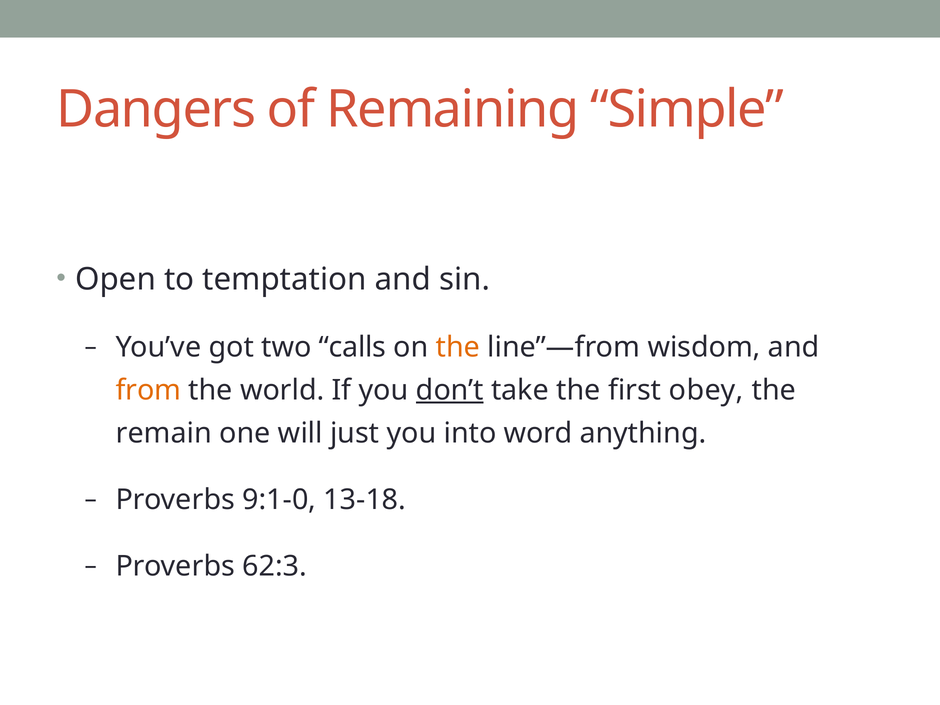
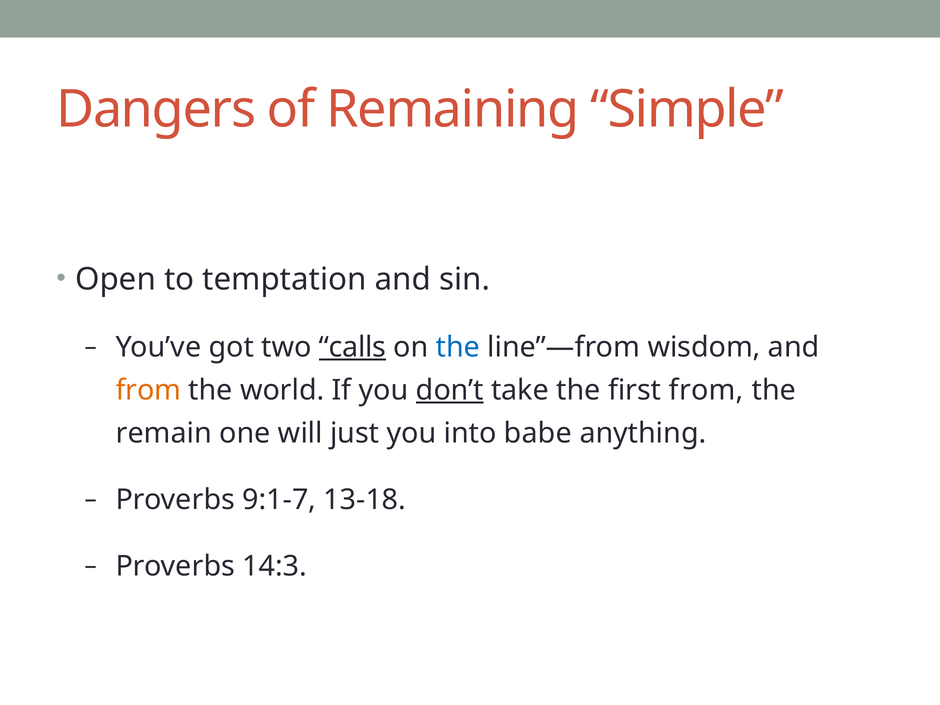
calls underline: none -> present
the at (458, 347) colour: orange -> blue
first obey: obey -> from
word: word -> babe
9:1-0: 9:1-0 -> 9:1-7
62:3: 62:3 -> 14:3
